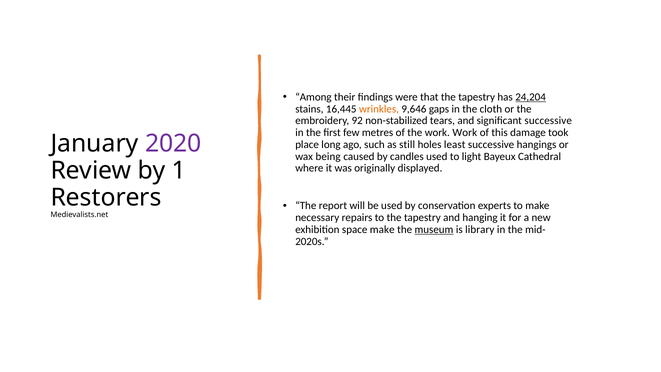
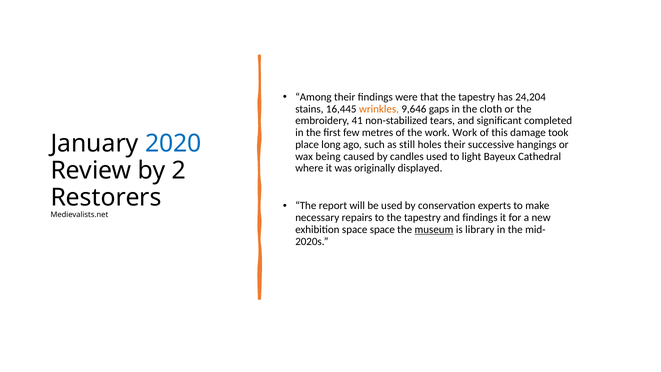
24,204 underline: present -> none
92: 92 -> 41
significant successive: successive -> completed
2020 colour: purple -> blue
holes least: least -> their
1: 1 -> 2
and hanging: hanging -> findings
space make: make -> space
